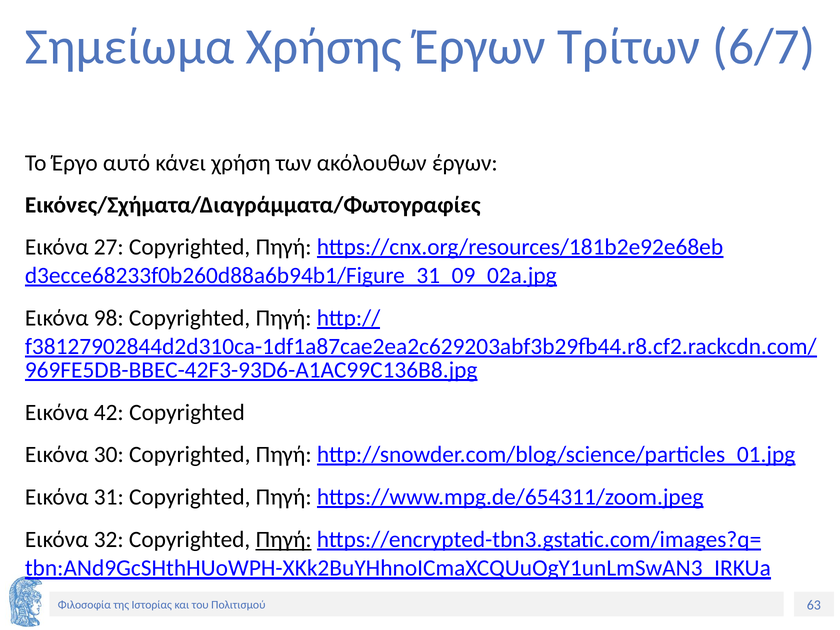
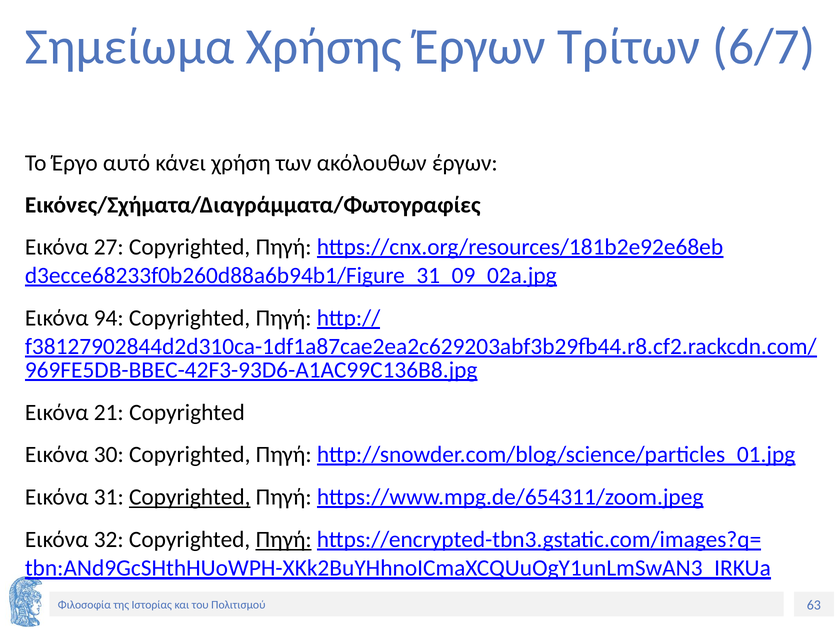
98: 98 -> 94
42: 42 -> 21
Copyrighted at (190, 497) underline: none -> present
